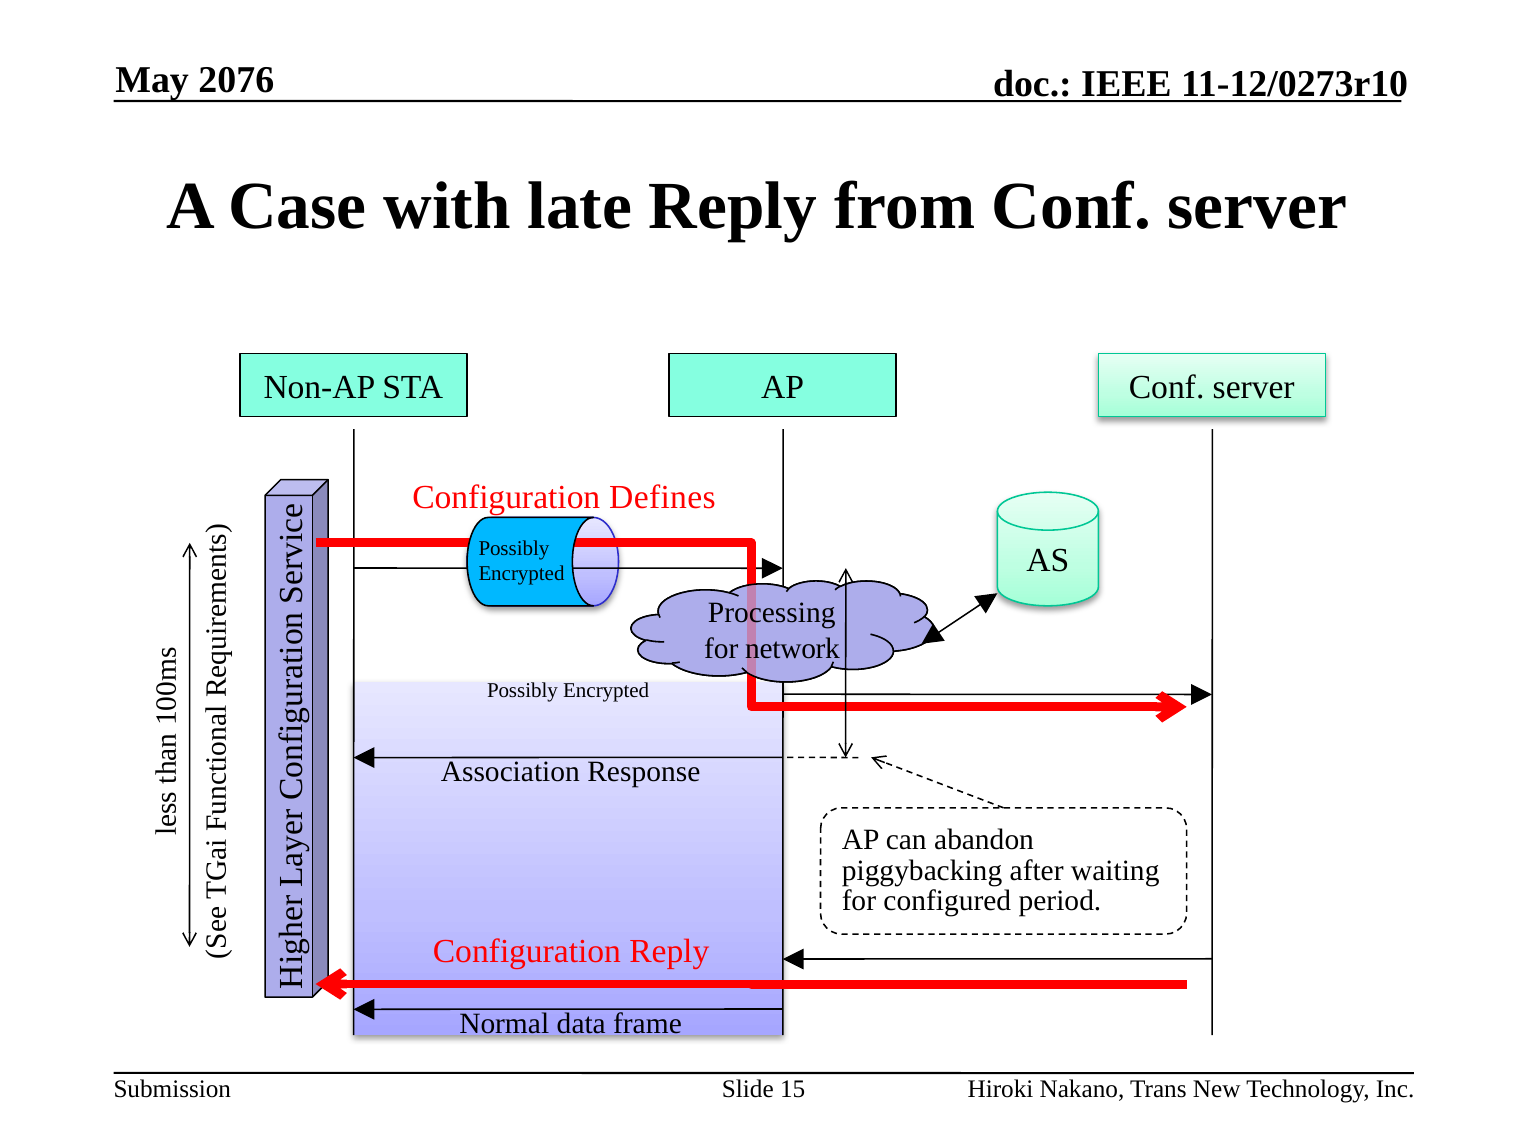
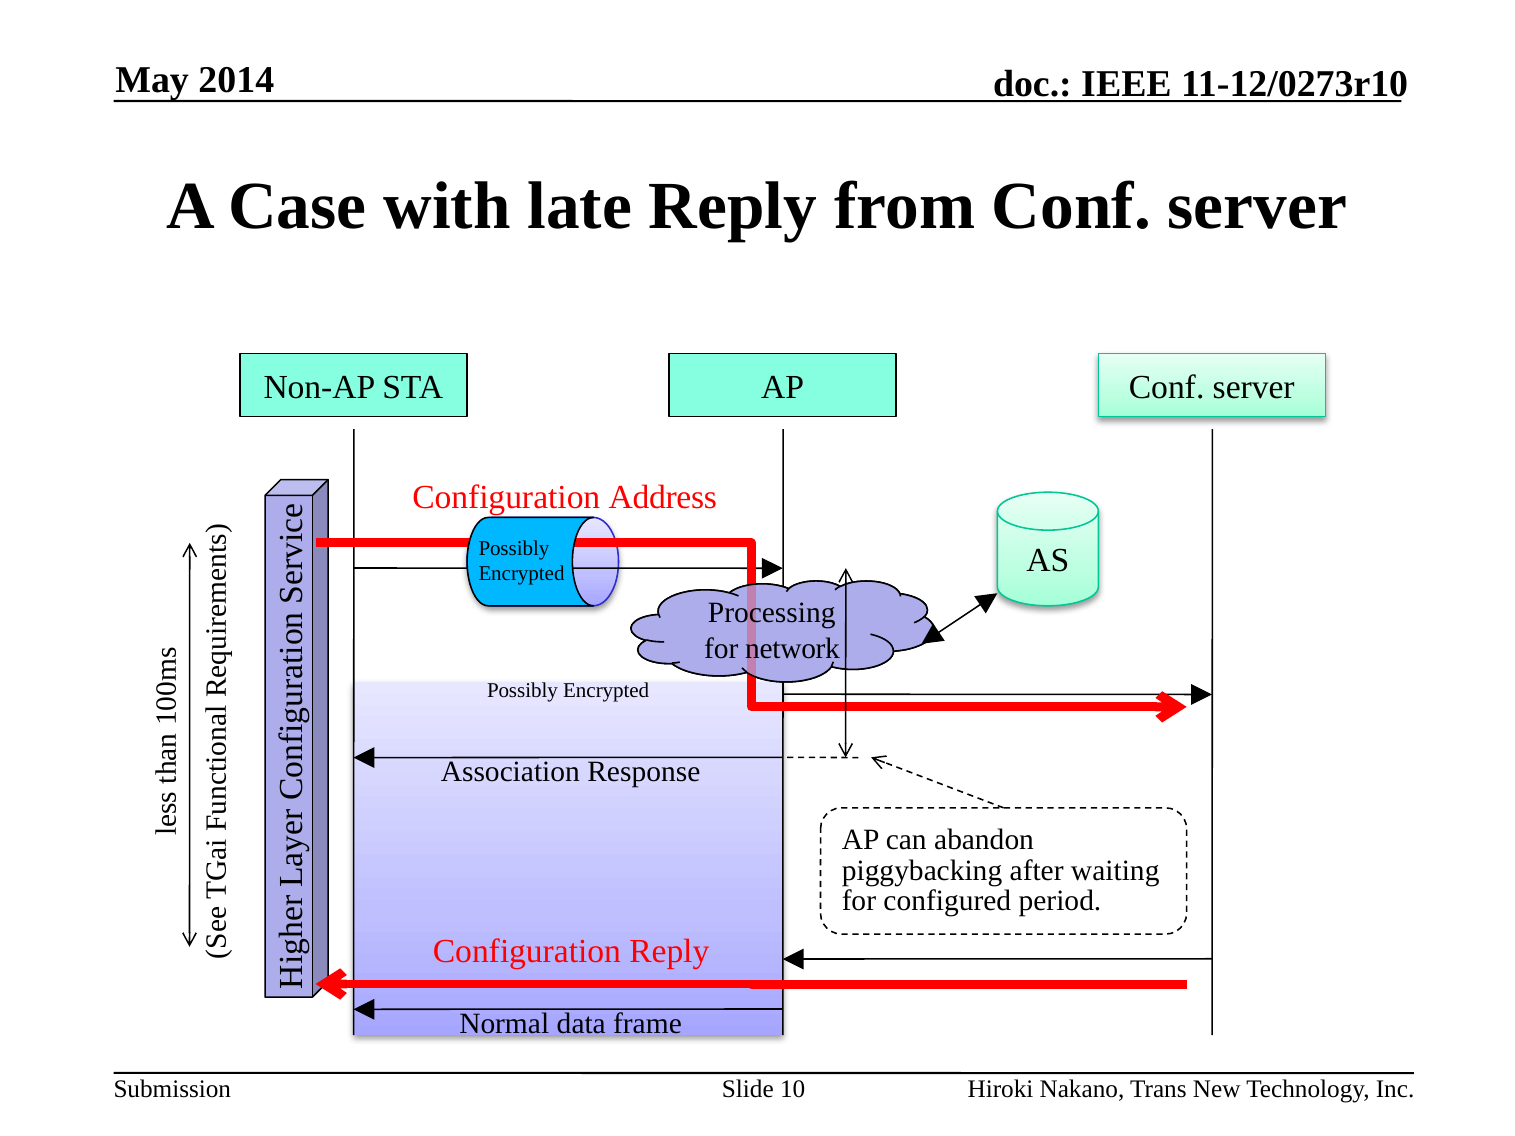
2076: 2076 -> 2014
Defines: Defines -> Address
15: 15 -> 10
